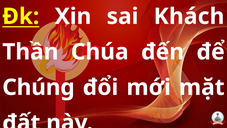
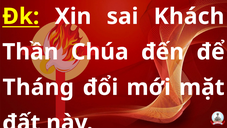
Chúng: Chúng -> Tháng
